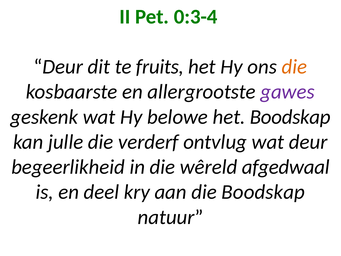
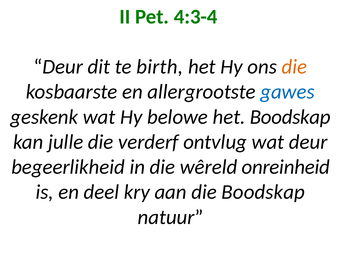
0:3-4: 0:3-4 -> 4:3-4
fruits: fruits -> birth
gawes colour: purple -> blue
afgedwaal: afgedwaal -> onreinheid
